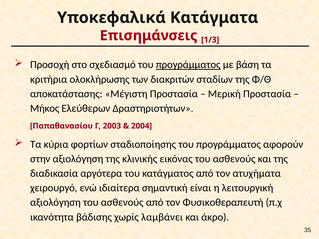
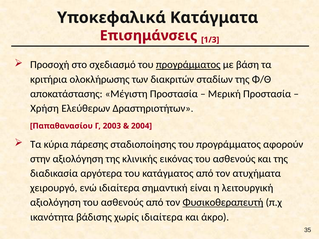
Μήκος: Μήκος -> Χρήση
φορτίων: φορτίων -> πάρεσης
Φυσικοθεραπευτή underline: none -> present
χωρίς λαμβάνει: λαμβάνει -> ιδιαίτερα
